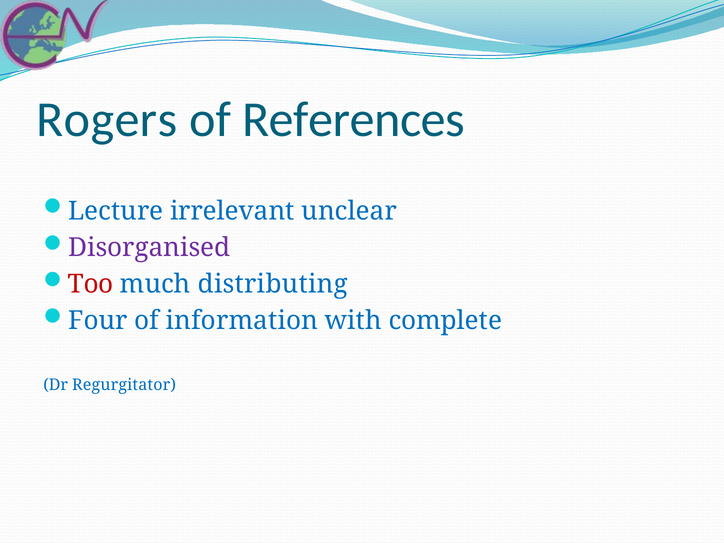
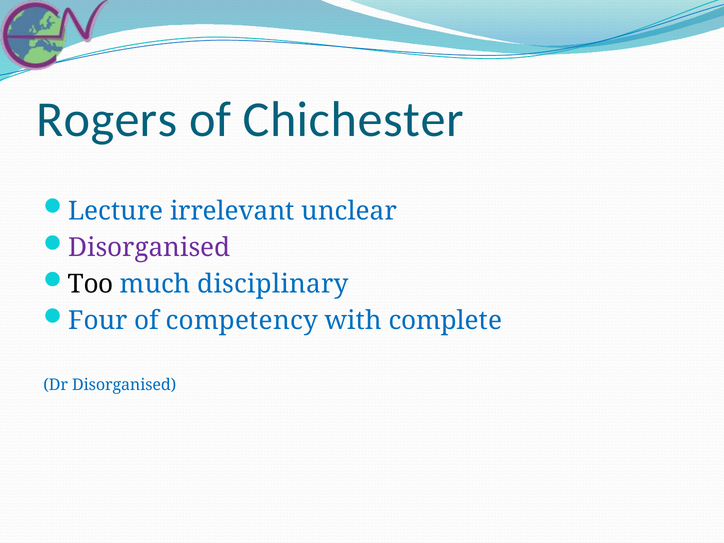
References: References -> Chichester
Too colour: red -> black
distributing: distributing -> disciplinary
information: information -> competency
Dr Regurgitator: Regurgitator -> Disorganised
